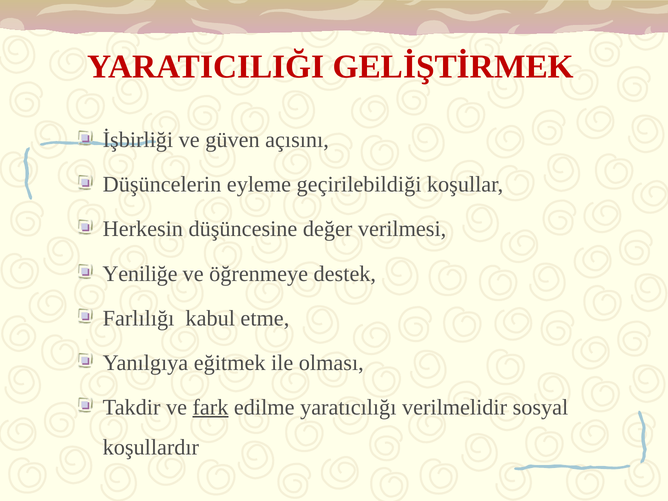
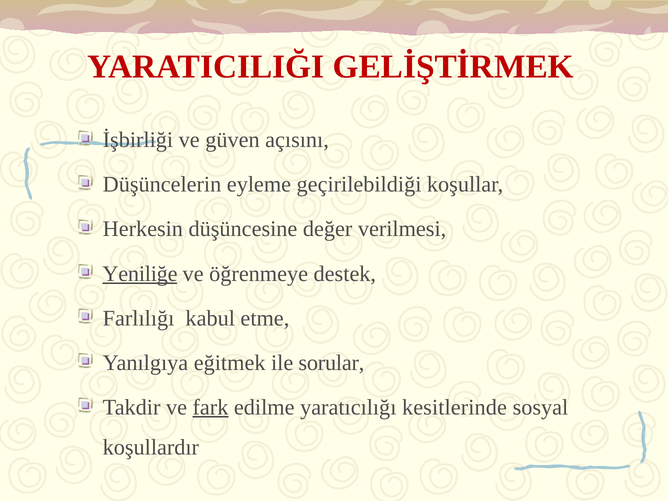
Yeniliğe underline: none -> present
olması: olması -> sorular
verilmelidir: verilmelidir -> kesitlerinde
